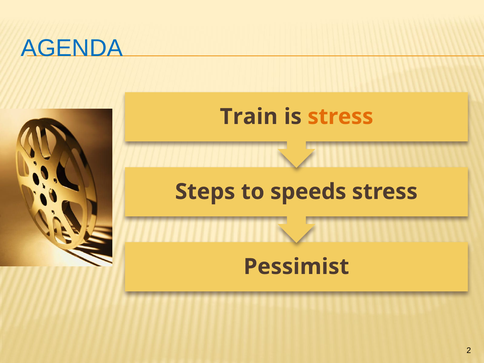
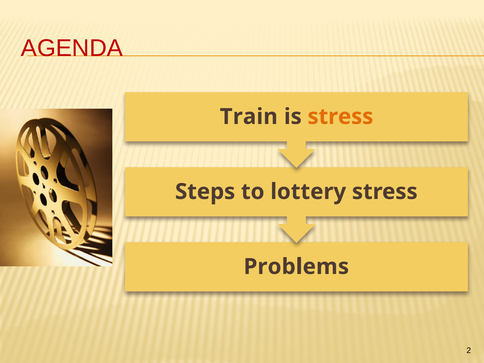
AGENDA colour: blue -> red
speeds: speeds -> lottery
Pessimist: Pessimist -> Problems
